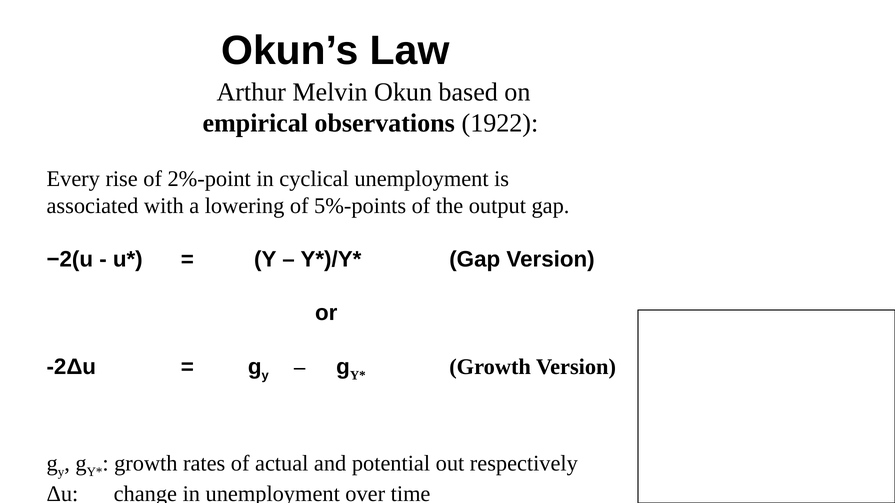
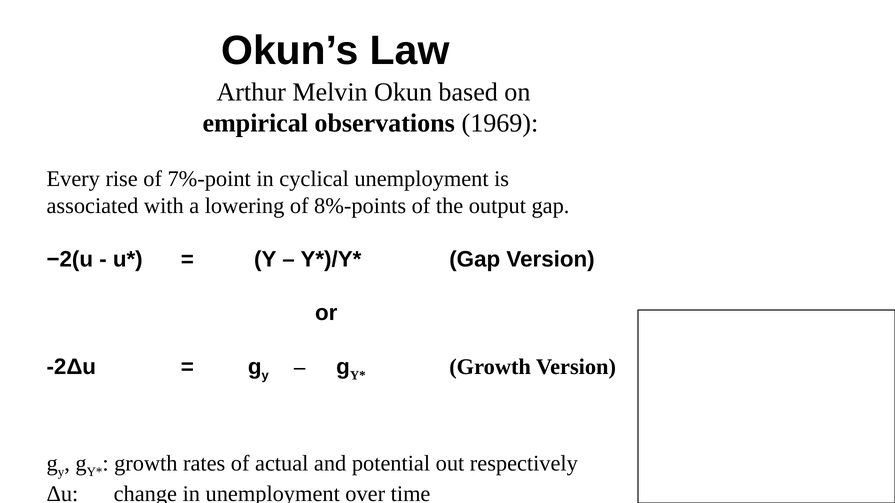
1922: 1922 -> 1969
2%-point: 2%-point -> 7%-point
5%-points: 5%-points -> 8%-points
